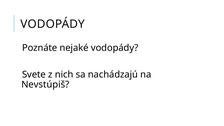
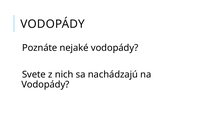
Nevstúpiš at (45, 85): Nevstúpiš -> Vodopády
